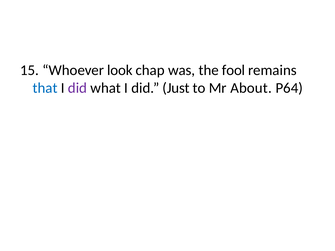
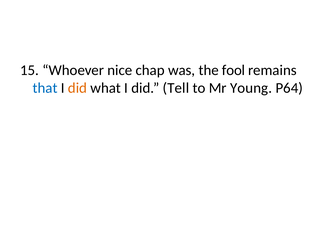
look: look -> nice
did at (77, 88) colour: purple -> orange
Just: Just -> Tell
About: About -> Young
